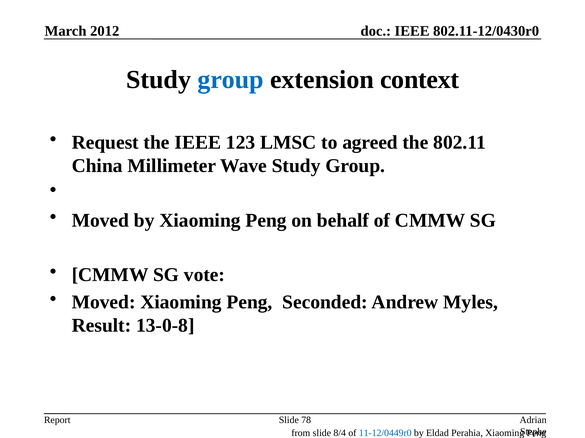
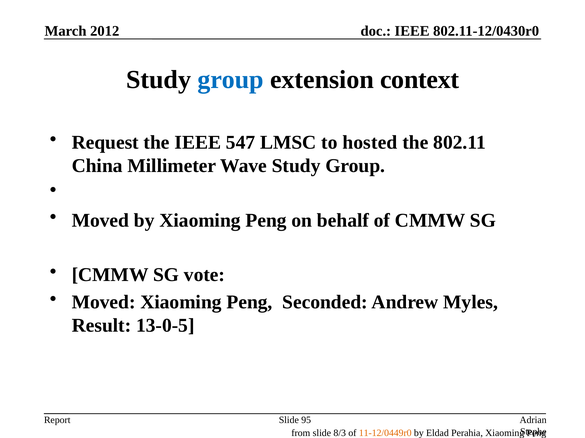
123: 123 -> 547
agreed: agreed -> hosted
13-0-8: 13-0-8 -> 13-0-5
78: 78 -> 95
8/4: 8/4 -> 8/3
11-12/0449r0 colour: blue -> orange
